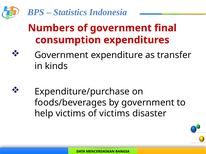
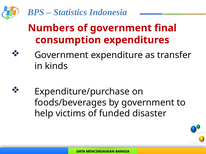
of victims: victims -> funded
